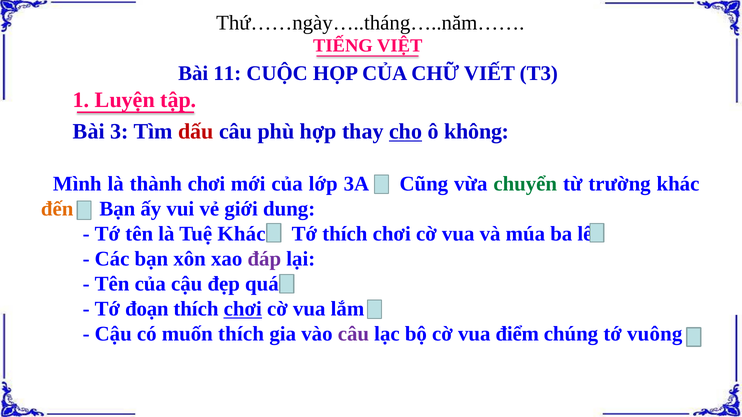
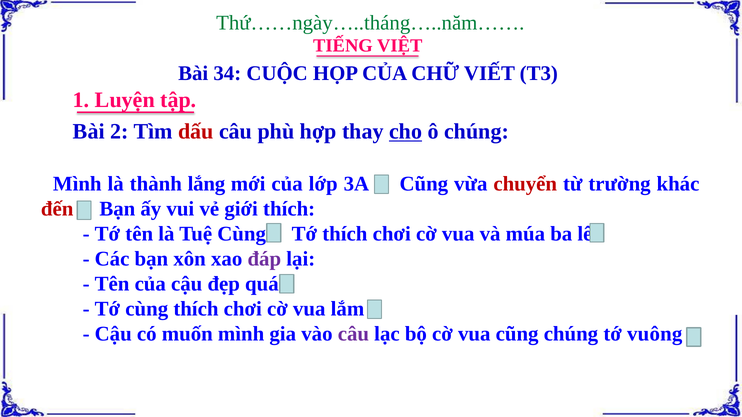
Thứ……ngày…..tháng…..năm…… colour: black -> green
11: 11 -> 34
3: 3 -> 2
ô không: không -> chúng
thành chơi: chơi -> lắng
chuyển colour: green -> red
đến colour: orange -> red
giới dung: dung -> thích
Tuệ Khác: Khác -> Cùng
Tớ đoạn: đoạn -> cùng
chơi at (243, 309) underline: present -> none
muốn thích: thích -> mình
vua điểm: điểm -> cũng
